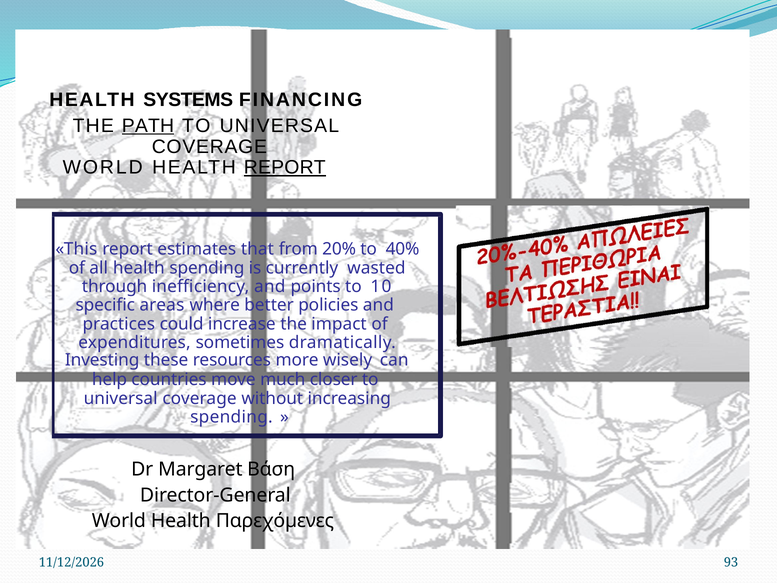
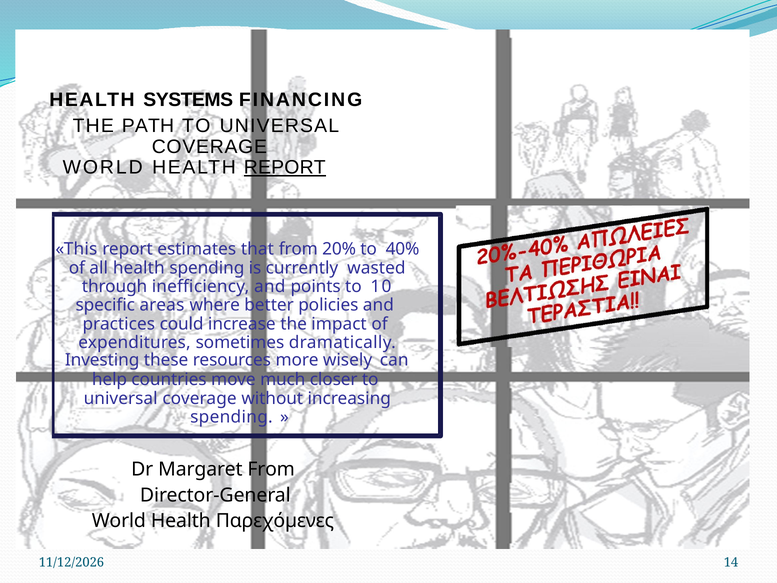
PATH underline: present -> none
Margaret Βάση: Βάση -> From
93: 93 -> 14
